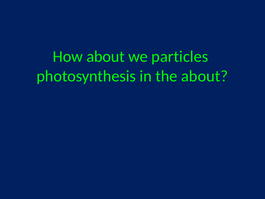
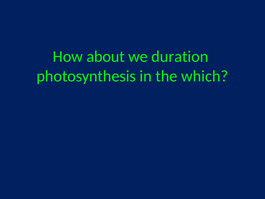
particles: particles -> duration
the about: about -> which
